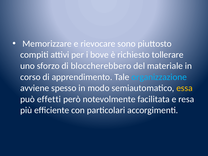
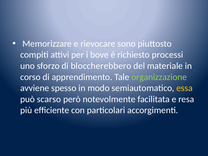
tollerare: tollerare -> processi
organizzazione colour: light blue -> light green
effetti: effetti -> scarso
